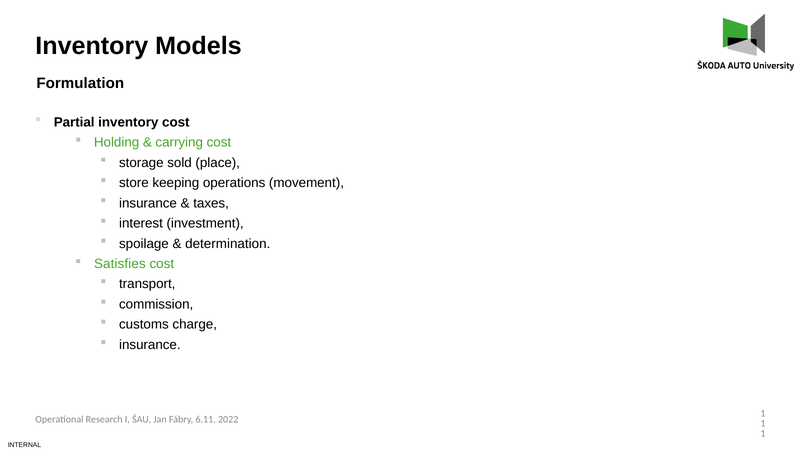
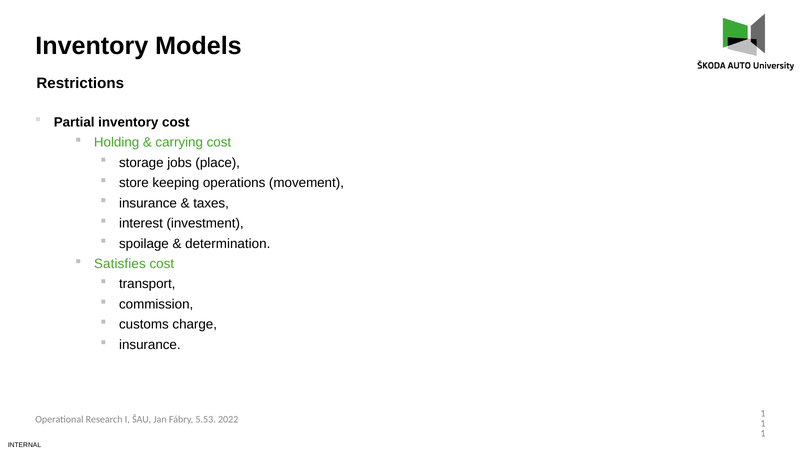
Formulation: Formulation -> Restrictions
sold: sold -> jobs
6.11: 6.11 -> 5.53
